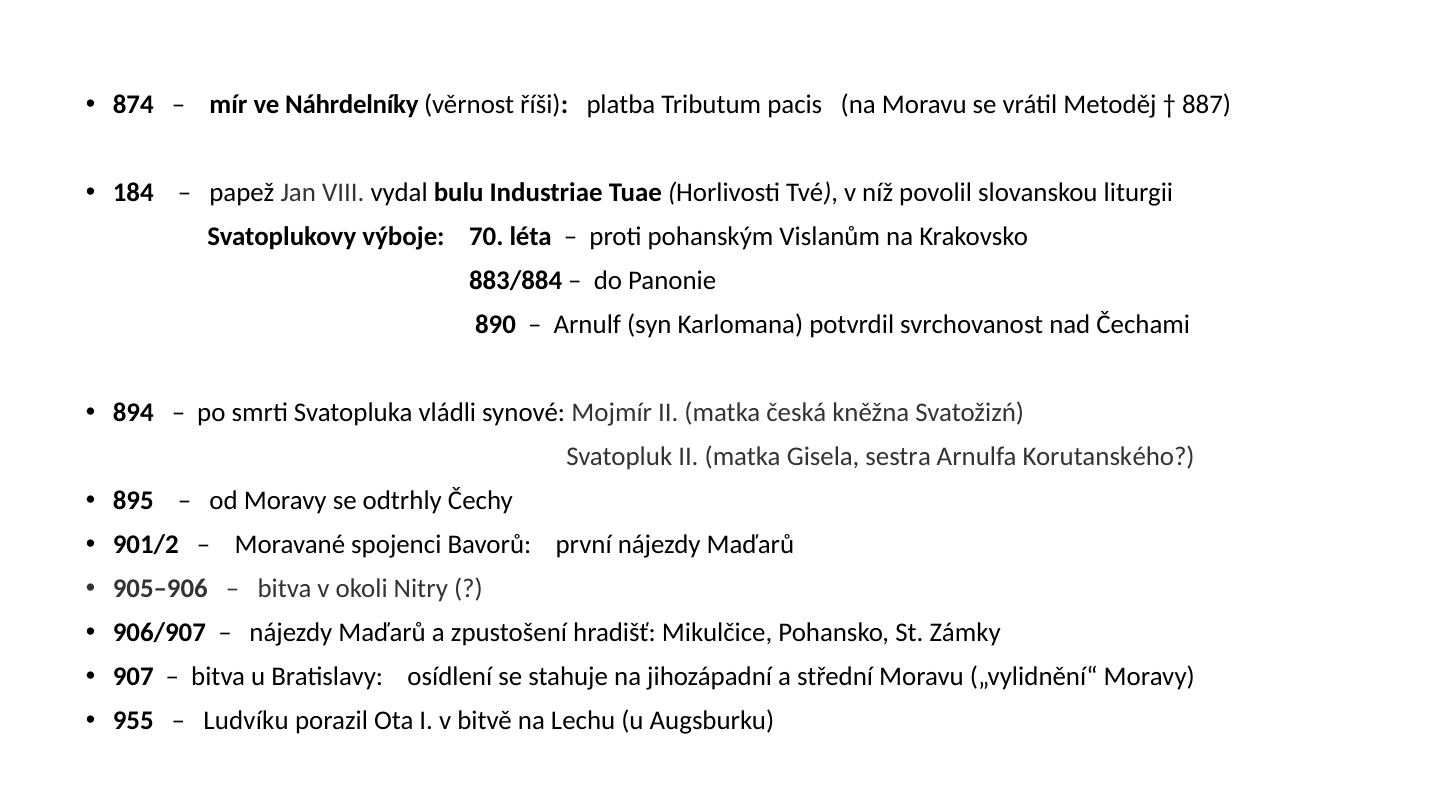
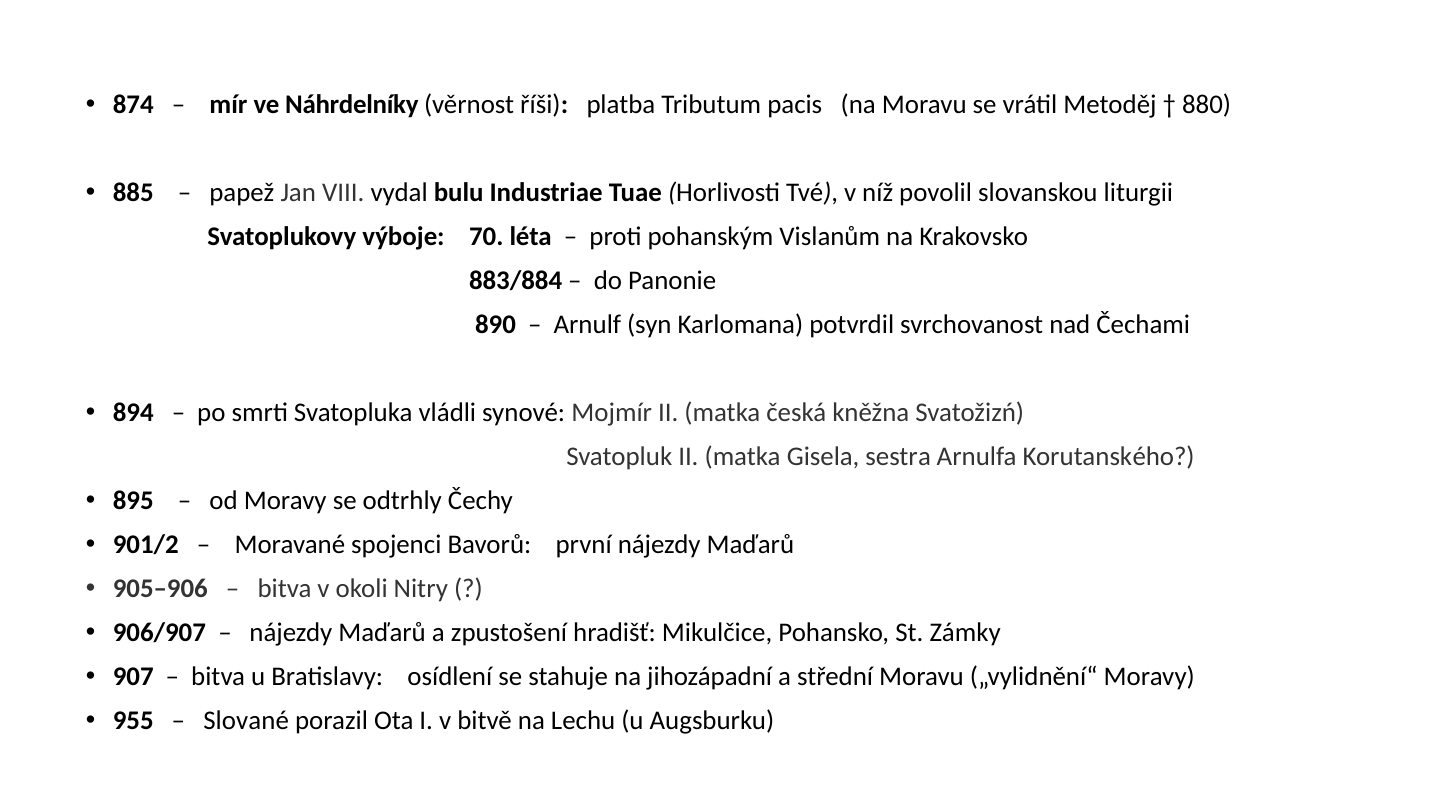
887: 887 -> 880
184: 184 -> 885
Ludvíku: Ludvíku -> Slované
